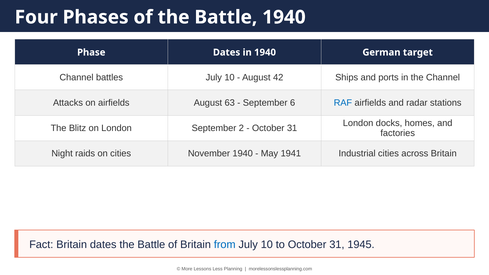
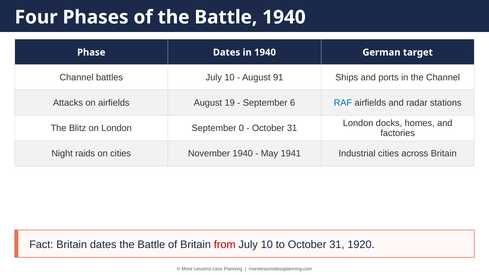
42: 42 -> 91
63: 63 -> 19
2: 2 -> 0
from colour: blue -> red
1945: 1945 -> 1920
